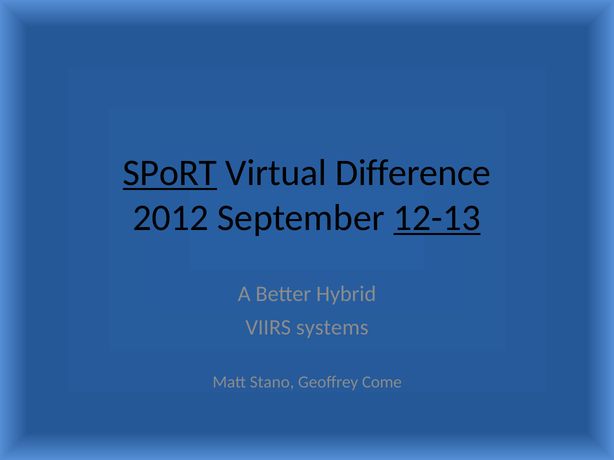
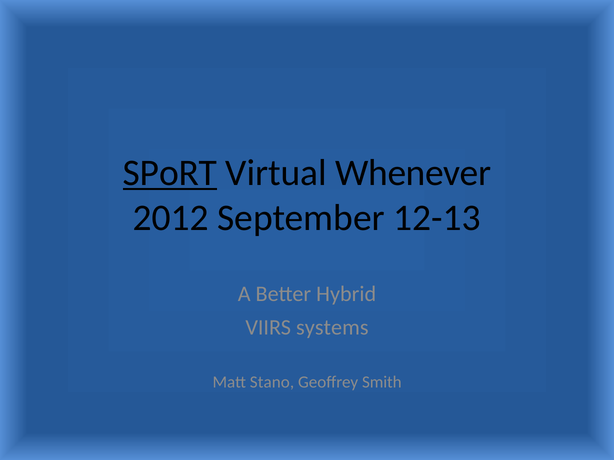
Difference: Difference -> Whenever
12-13 underline: present -> none
Come: Come -> Smith
